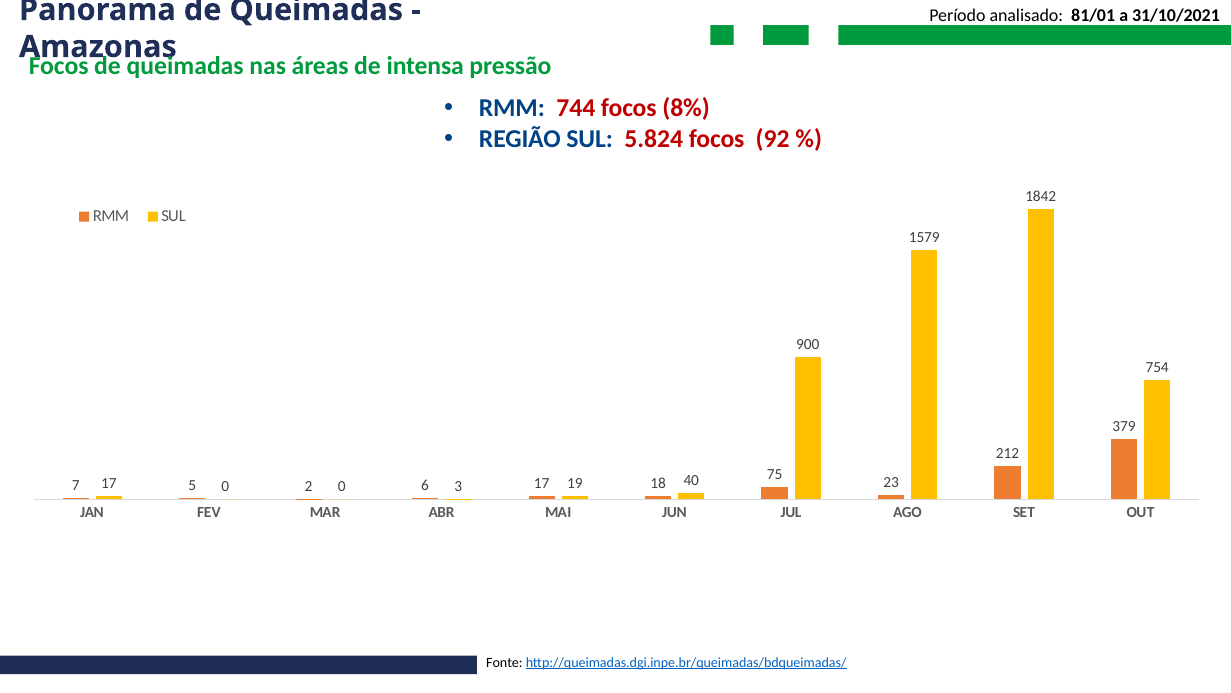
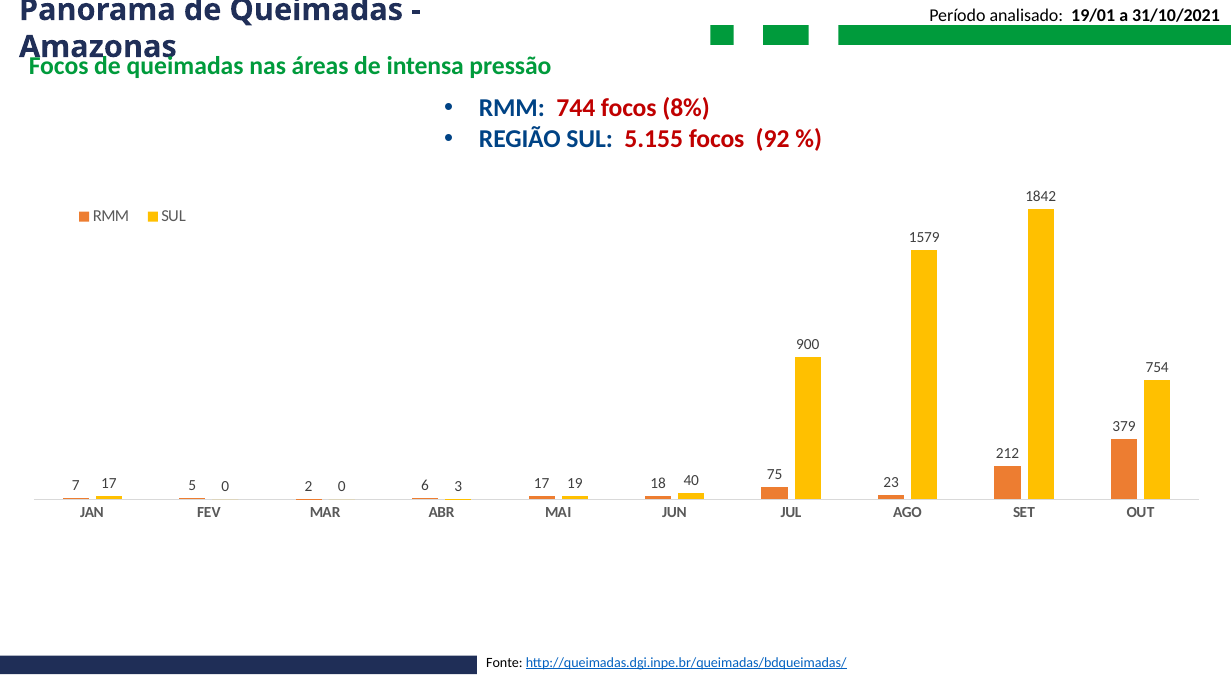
81/01: 81/01 -> 19/01
5.824: 5.824 -> 5.155
